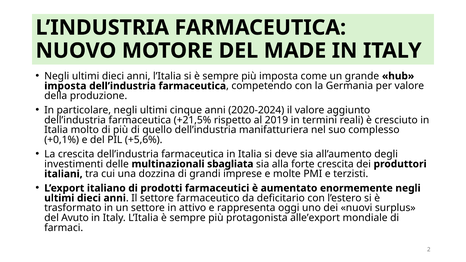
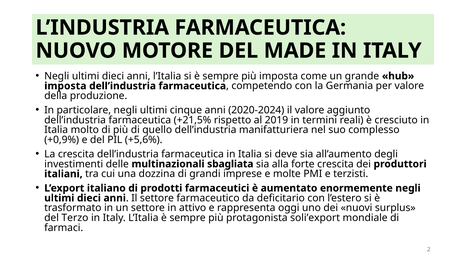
+0,1%: +0,1% -> +0,9%
Avuto: Avuto -> Terzo
alle’export: alle’export -> soli’export
